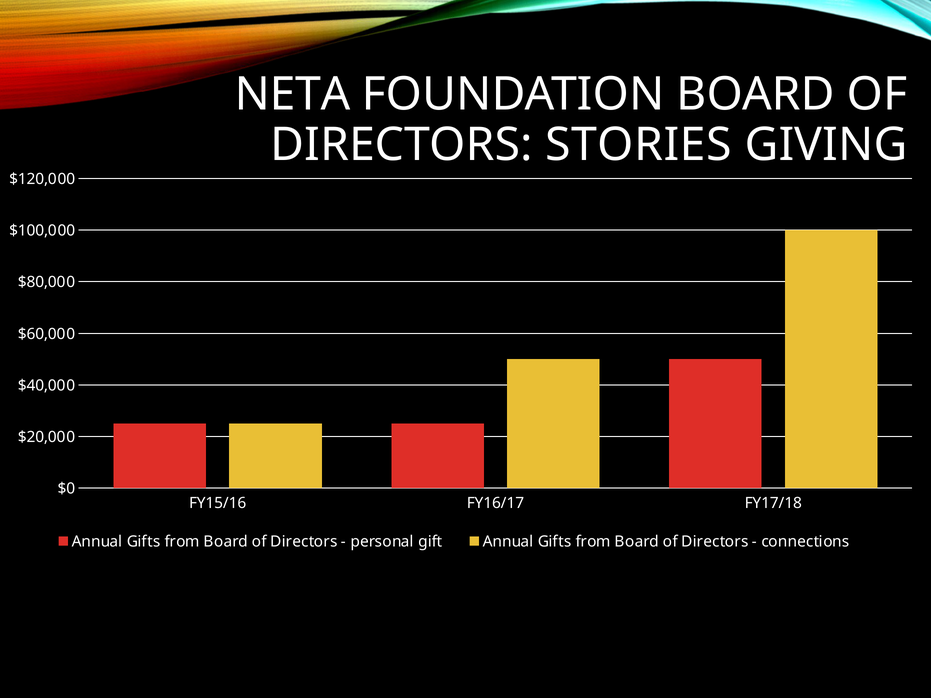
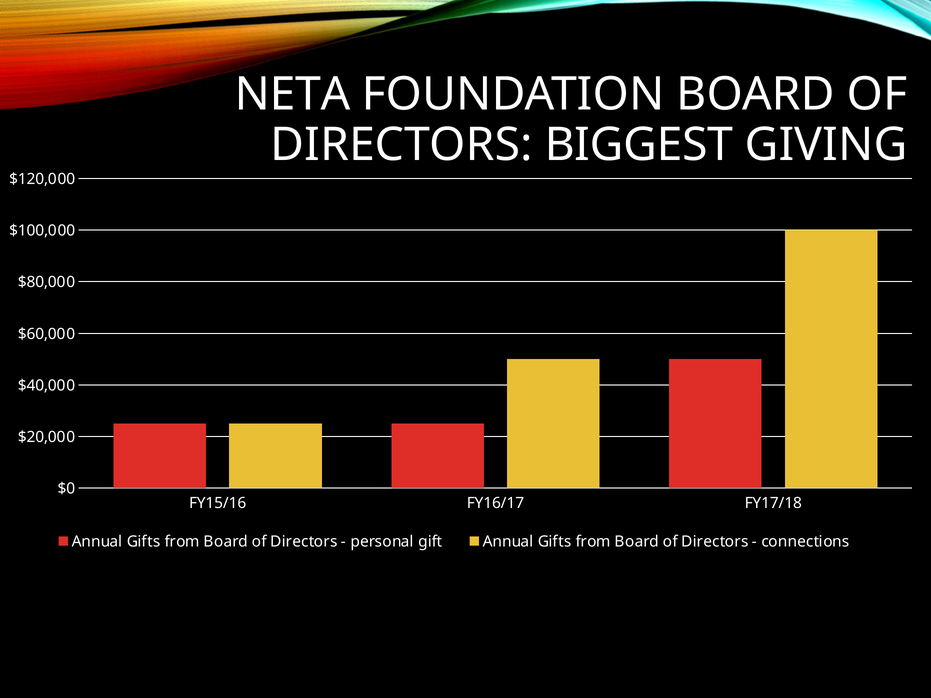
STORIES: STORIES -> BIGGEST
